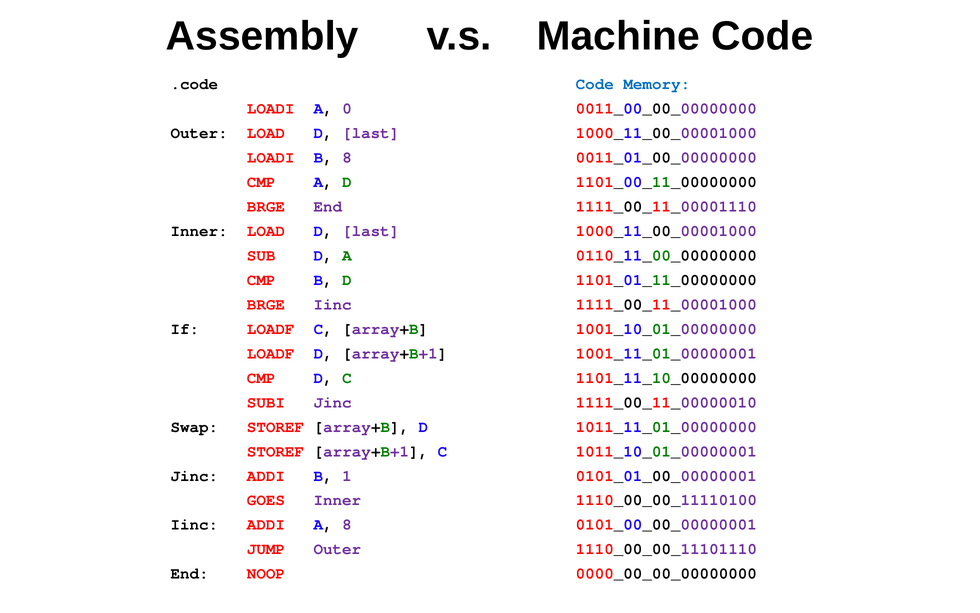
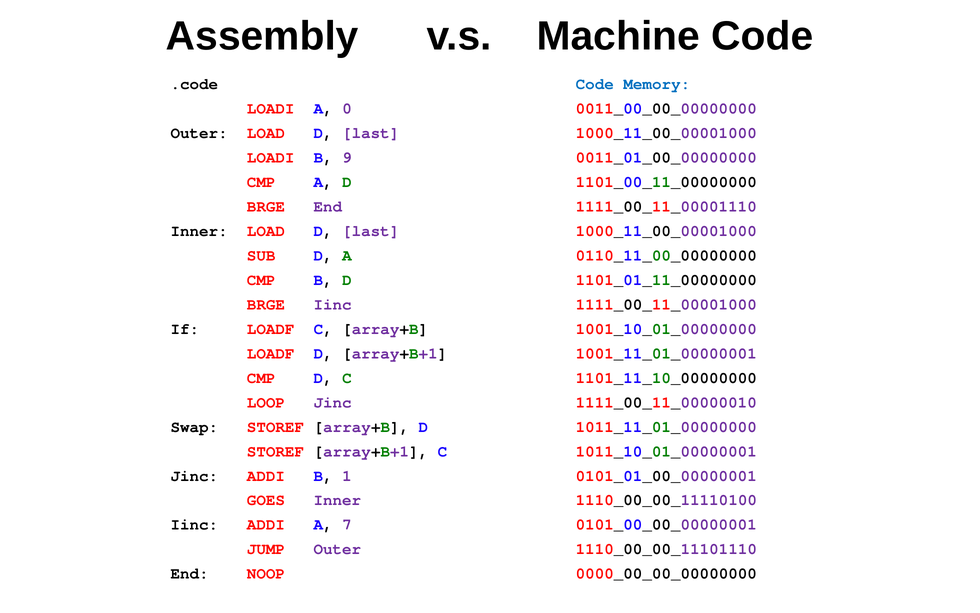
B 8: 8 -> 9
SUBI: SUBI -> LOOP
A 8: 8 -> 7
